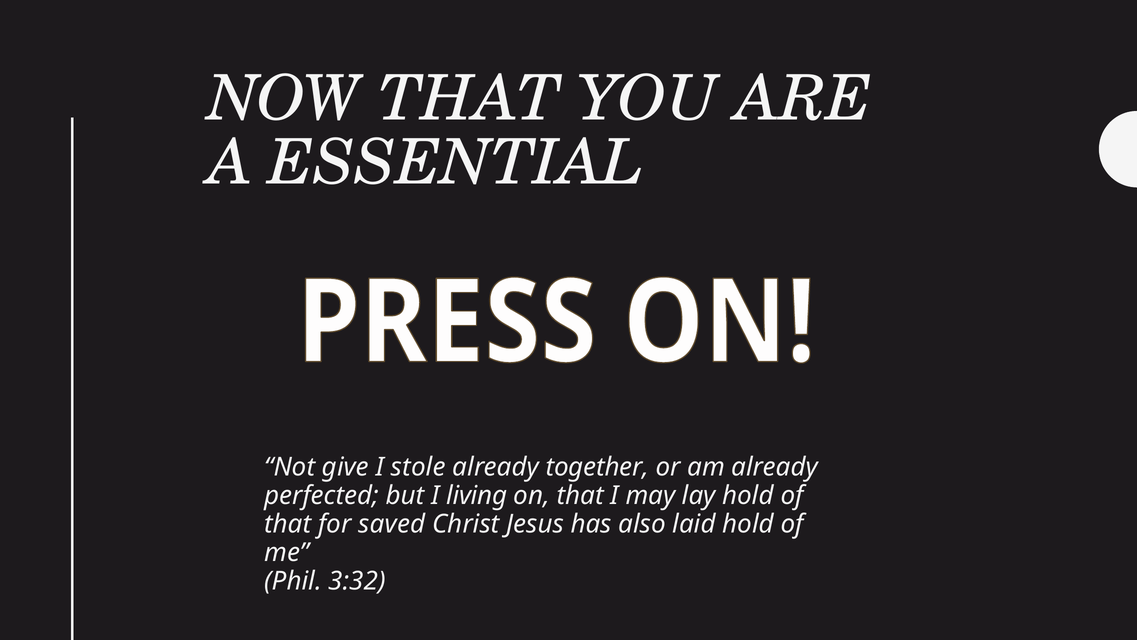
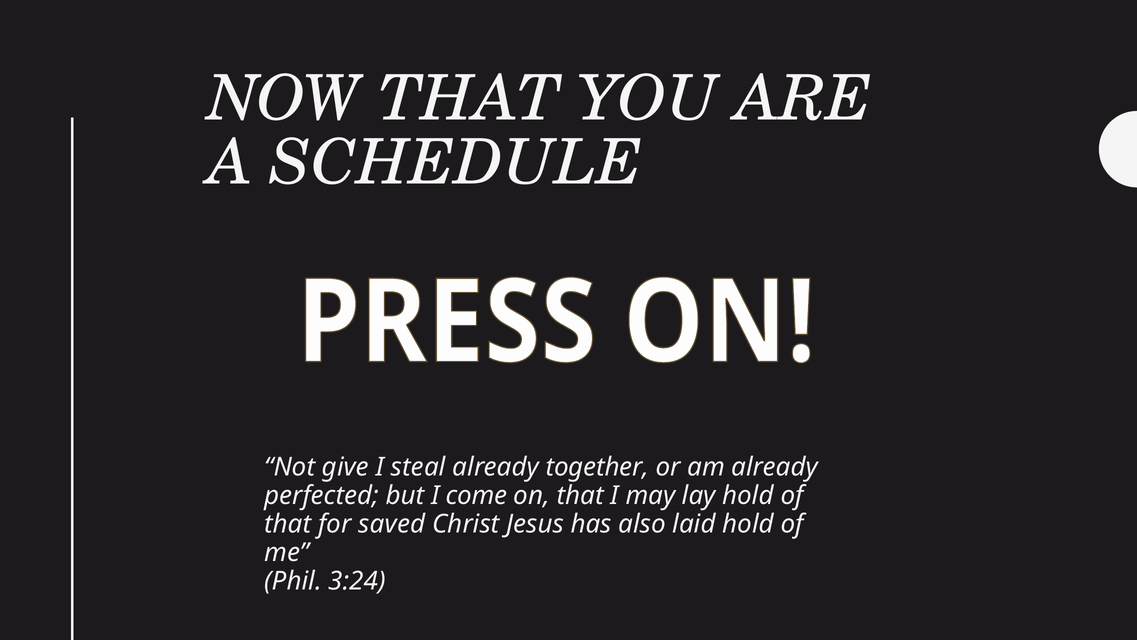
ESSENTIAL: ESSENTIAL -> SCHEDULE
stole: stole -> steal
living: living -> come
3:32: 3:32 -> 3:24
